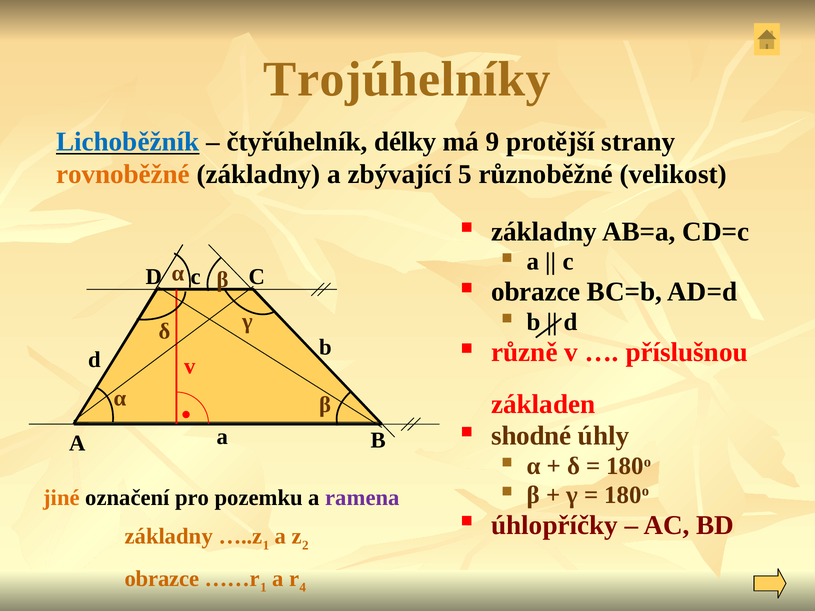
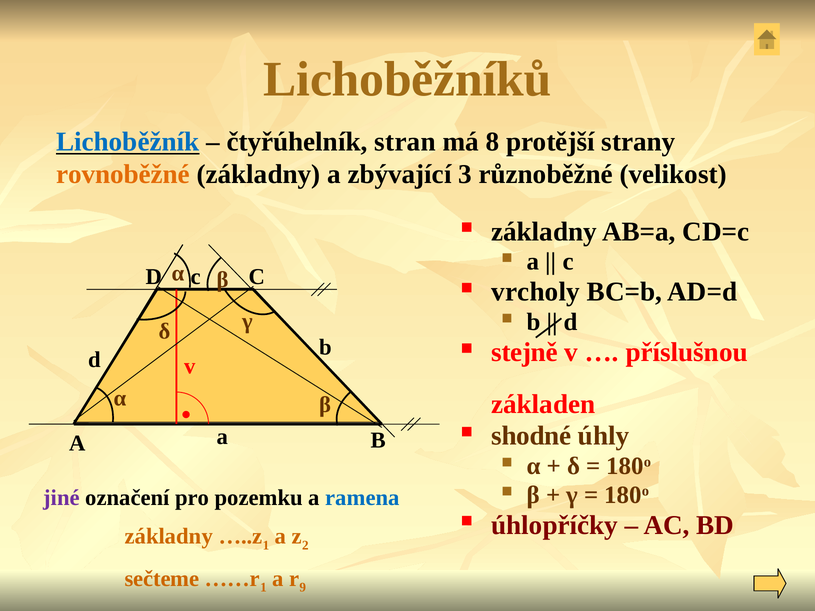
Trojúhelníky: Trojúhelníky -> Lichoběžníků
délky: délky -> stran
9: 9 -> 8
5: 5 -> 3
obrazce at (536, 292): obrazce -> vrcholy
různě: různě -> stejně
jiné colour: orange -> purple
ramena colour: purple -> blue
obrazce at (162, 579): obrazce -> sečteme
4: 4 -> 9
